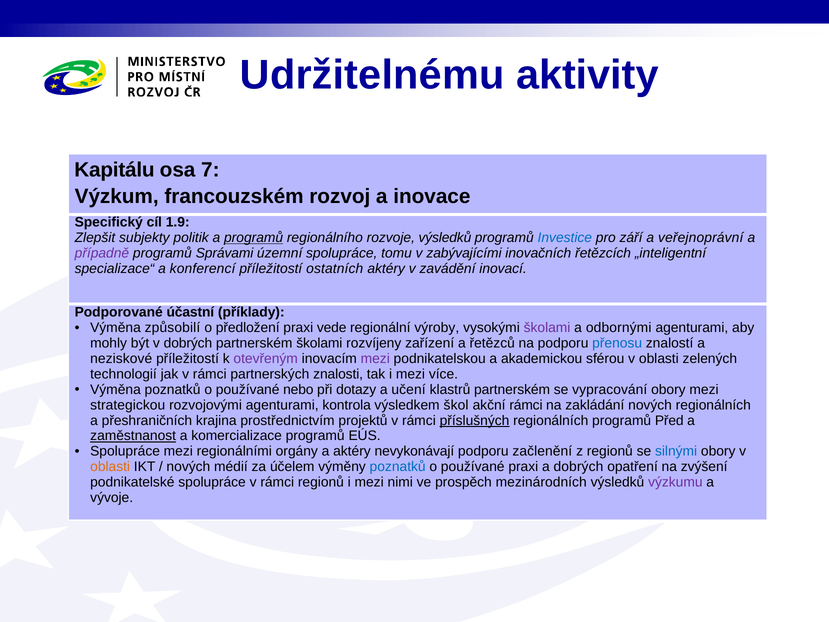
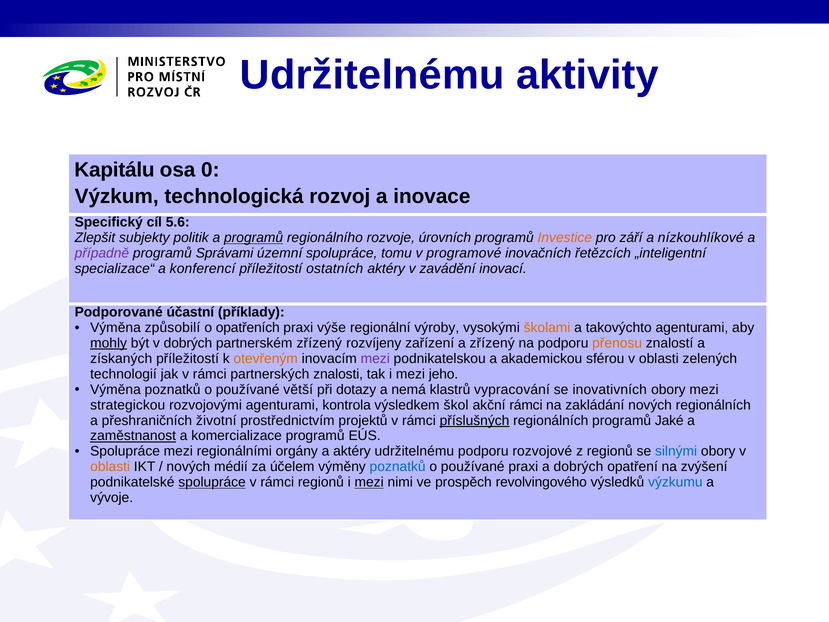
7: 7 -> 0
francouzském: francouzském -> technologická
1.9: 1.9 -> 5.6
rozvoje výsledků: výsledků -> úrovních
Investice colour: blue -> orange
veřejnoprávní: veřejnoprávní -> nízkouhlíkové
zabývajícími: zabývajícími -> programové
předložení: předložení -> opatřeních
vede: vede -> výše
školami at (547, 327) colour: purple -> orange
odbornými: odbornými -> takovýchto
mohly underline: none -> present
partnerském školami: školami -> zřízený
a řetězců: řetězců -> zřízený
přenosu colour: blue -> orange
neziskové: neziskové -> získaných
otevřeným colour: purple -> orange
více: více -> jeho
nebo: nebo -> větší
učení: učení -> nemá
klastrů partnerském: partnerském -> vypracování
vypracování: vypracování -> inovativních
krajina: krajina -> životní
Před: Před -> Jaké
aktéry nevykonávají: nevykonávají -> udržitelnému
začlenění: začlenění -> rozvojové
spolupráce at (212, 482) underline: none -> present
mezi at (369, 482) underline: none -> present
mezinárodních: mezinárodních -> revolvingového
výzkumu colour: purple -> blue
